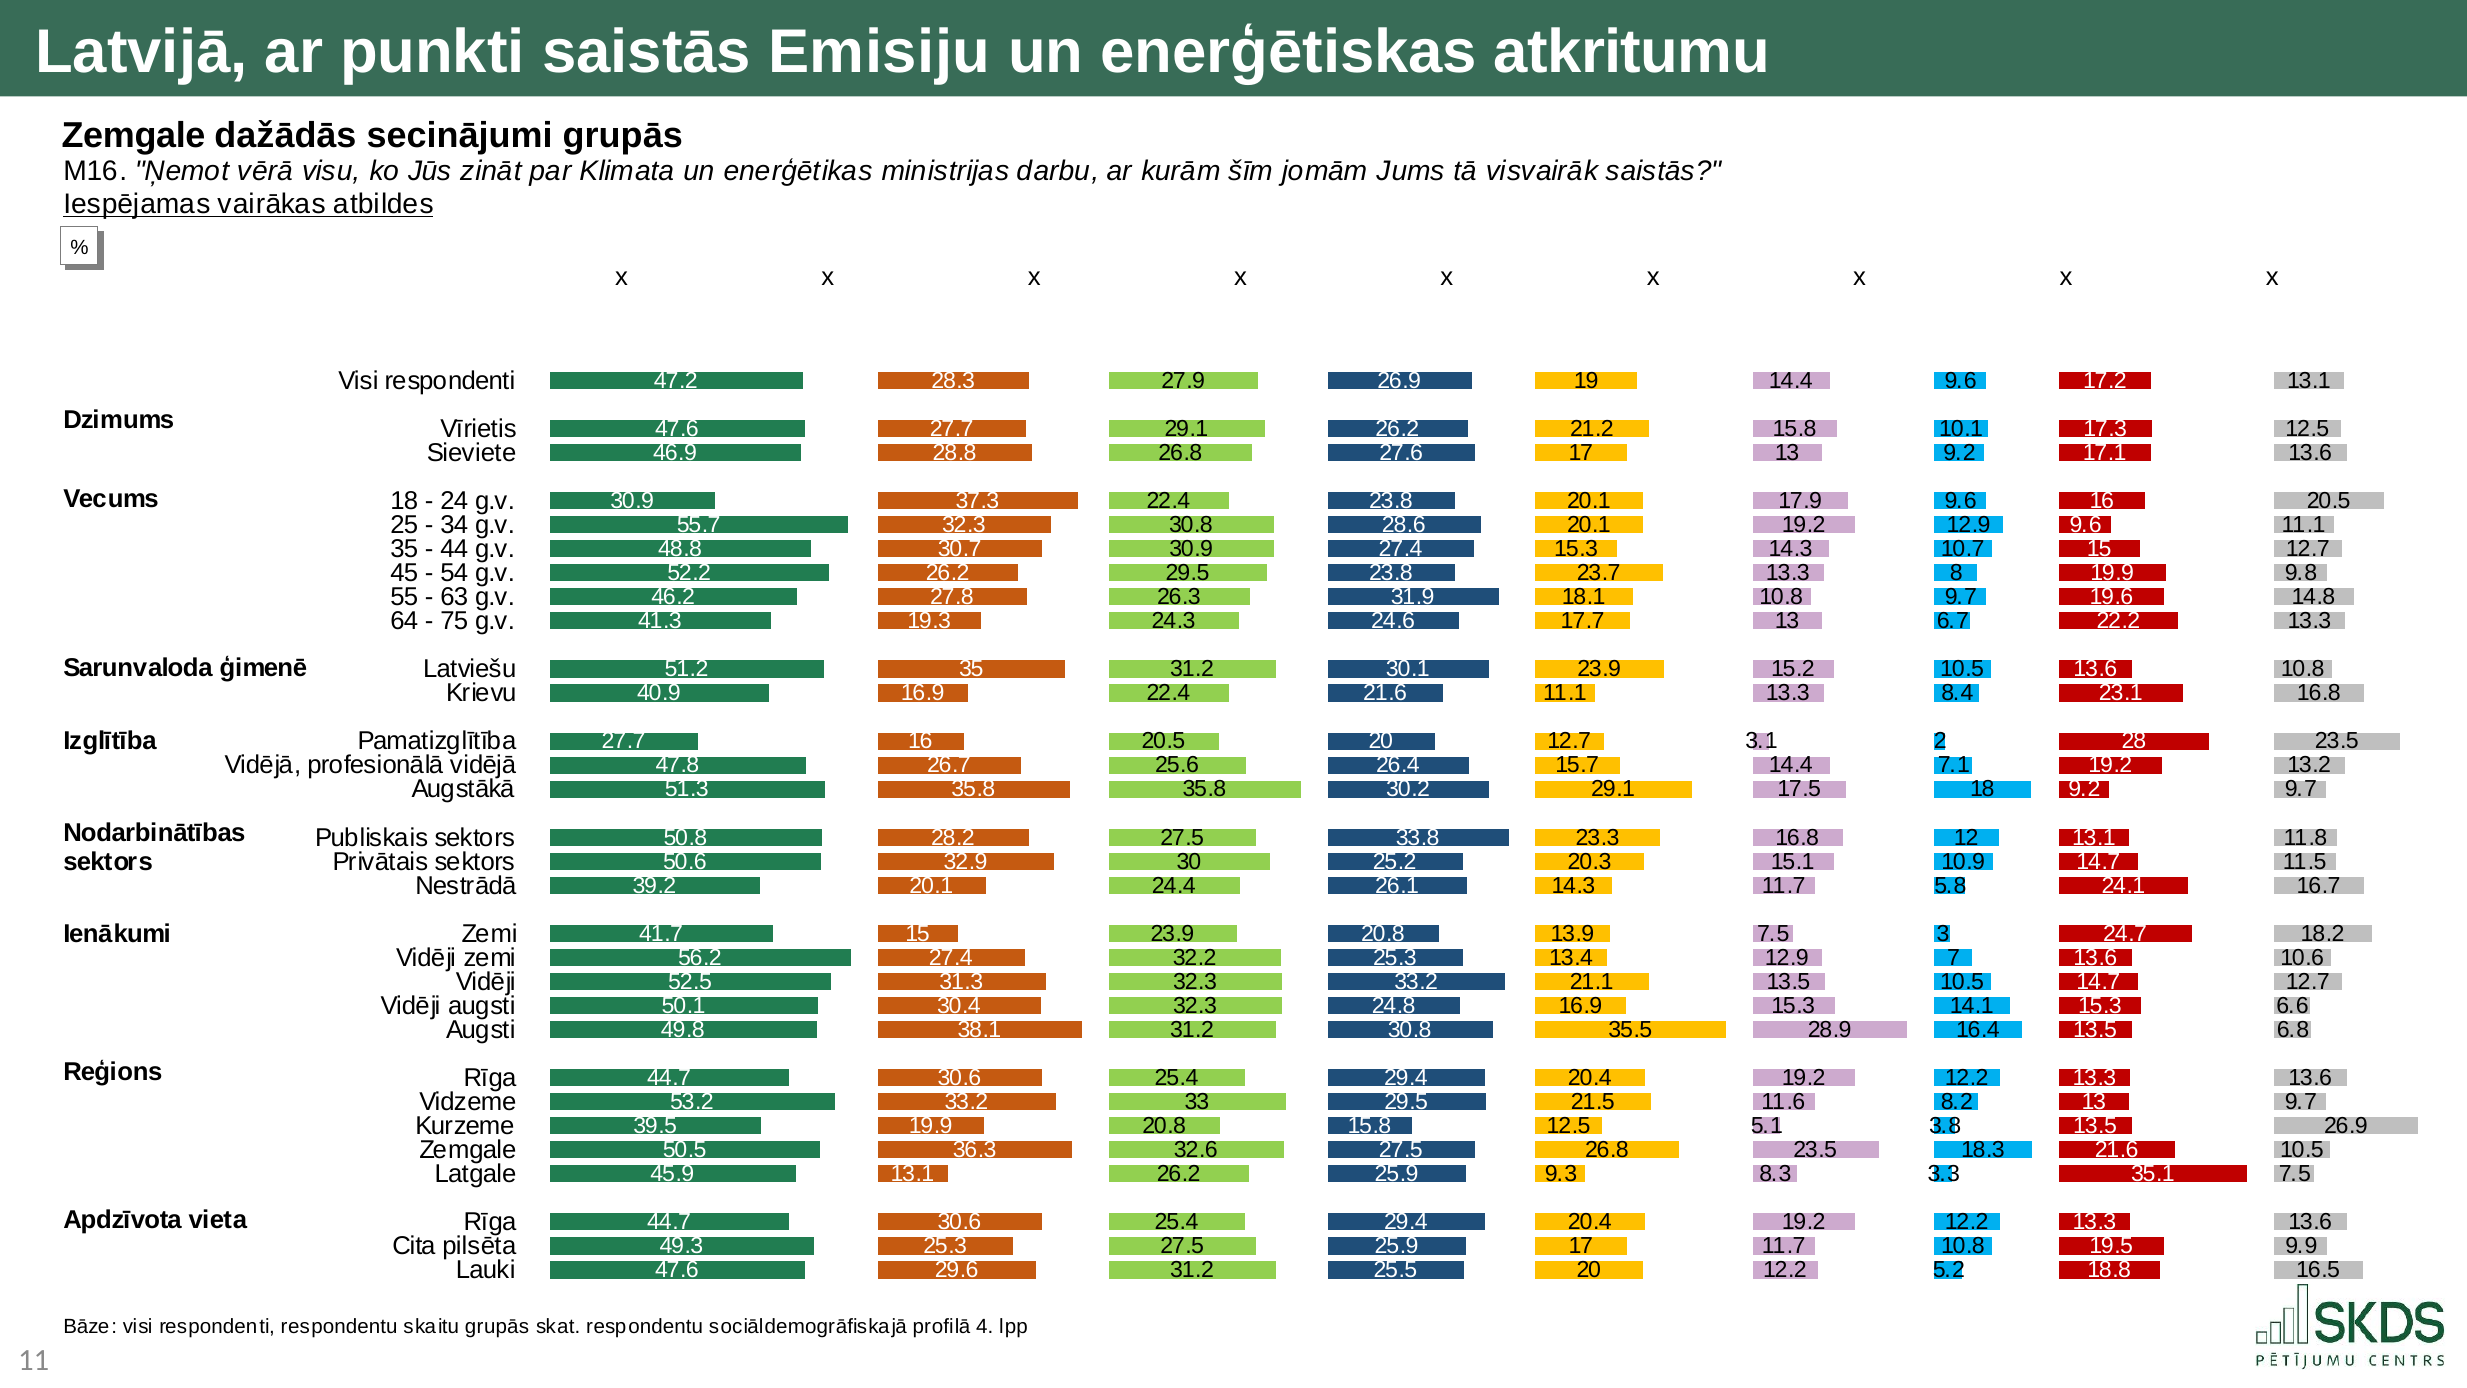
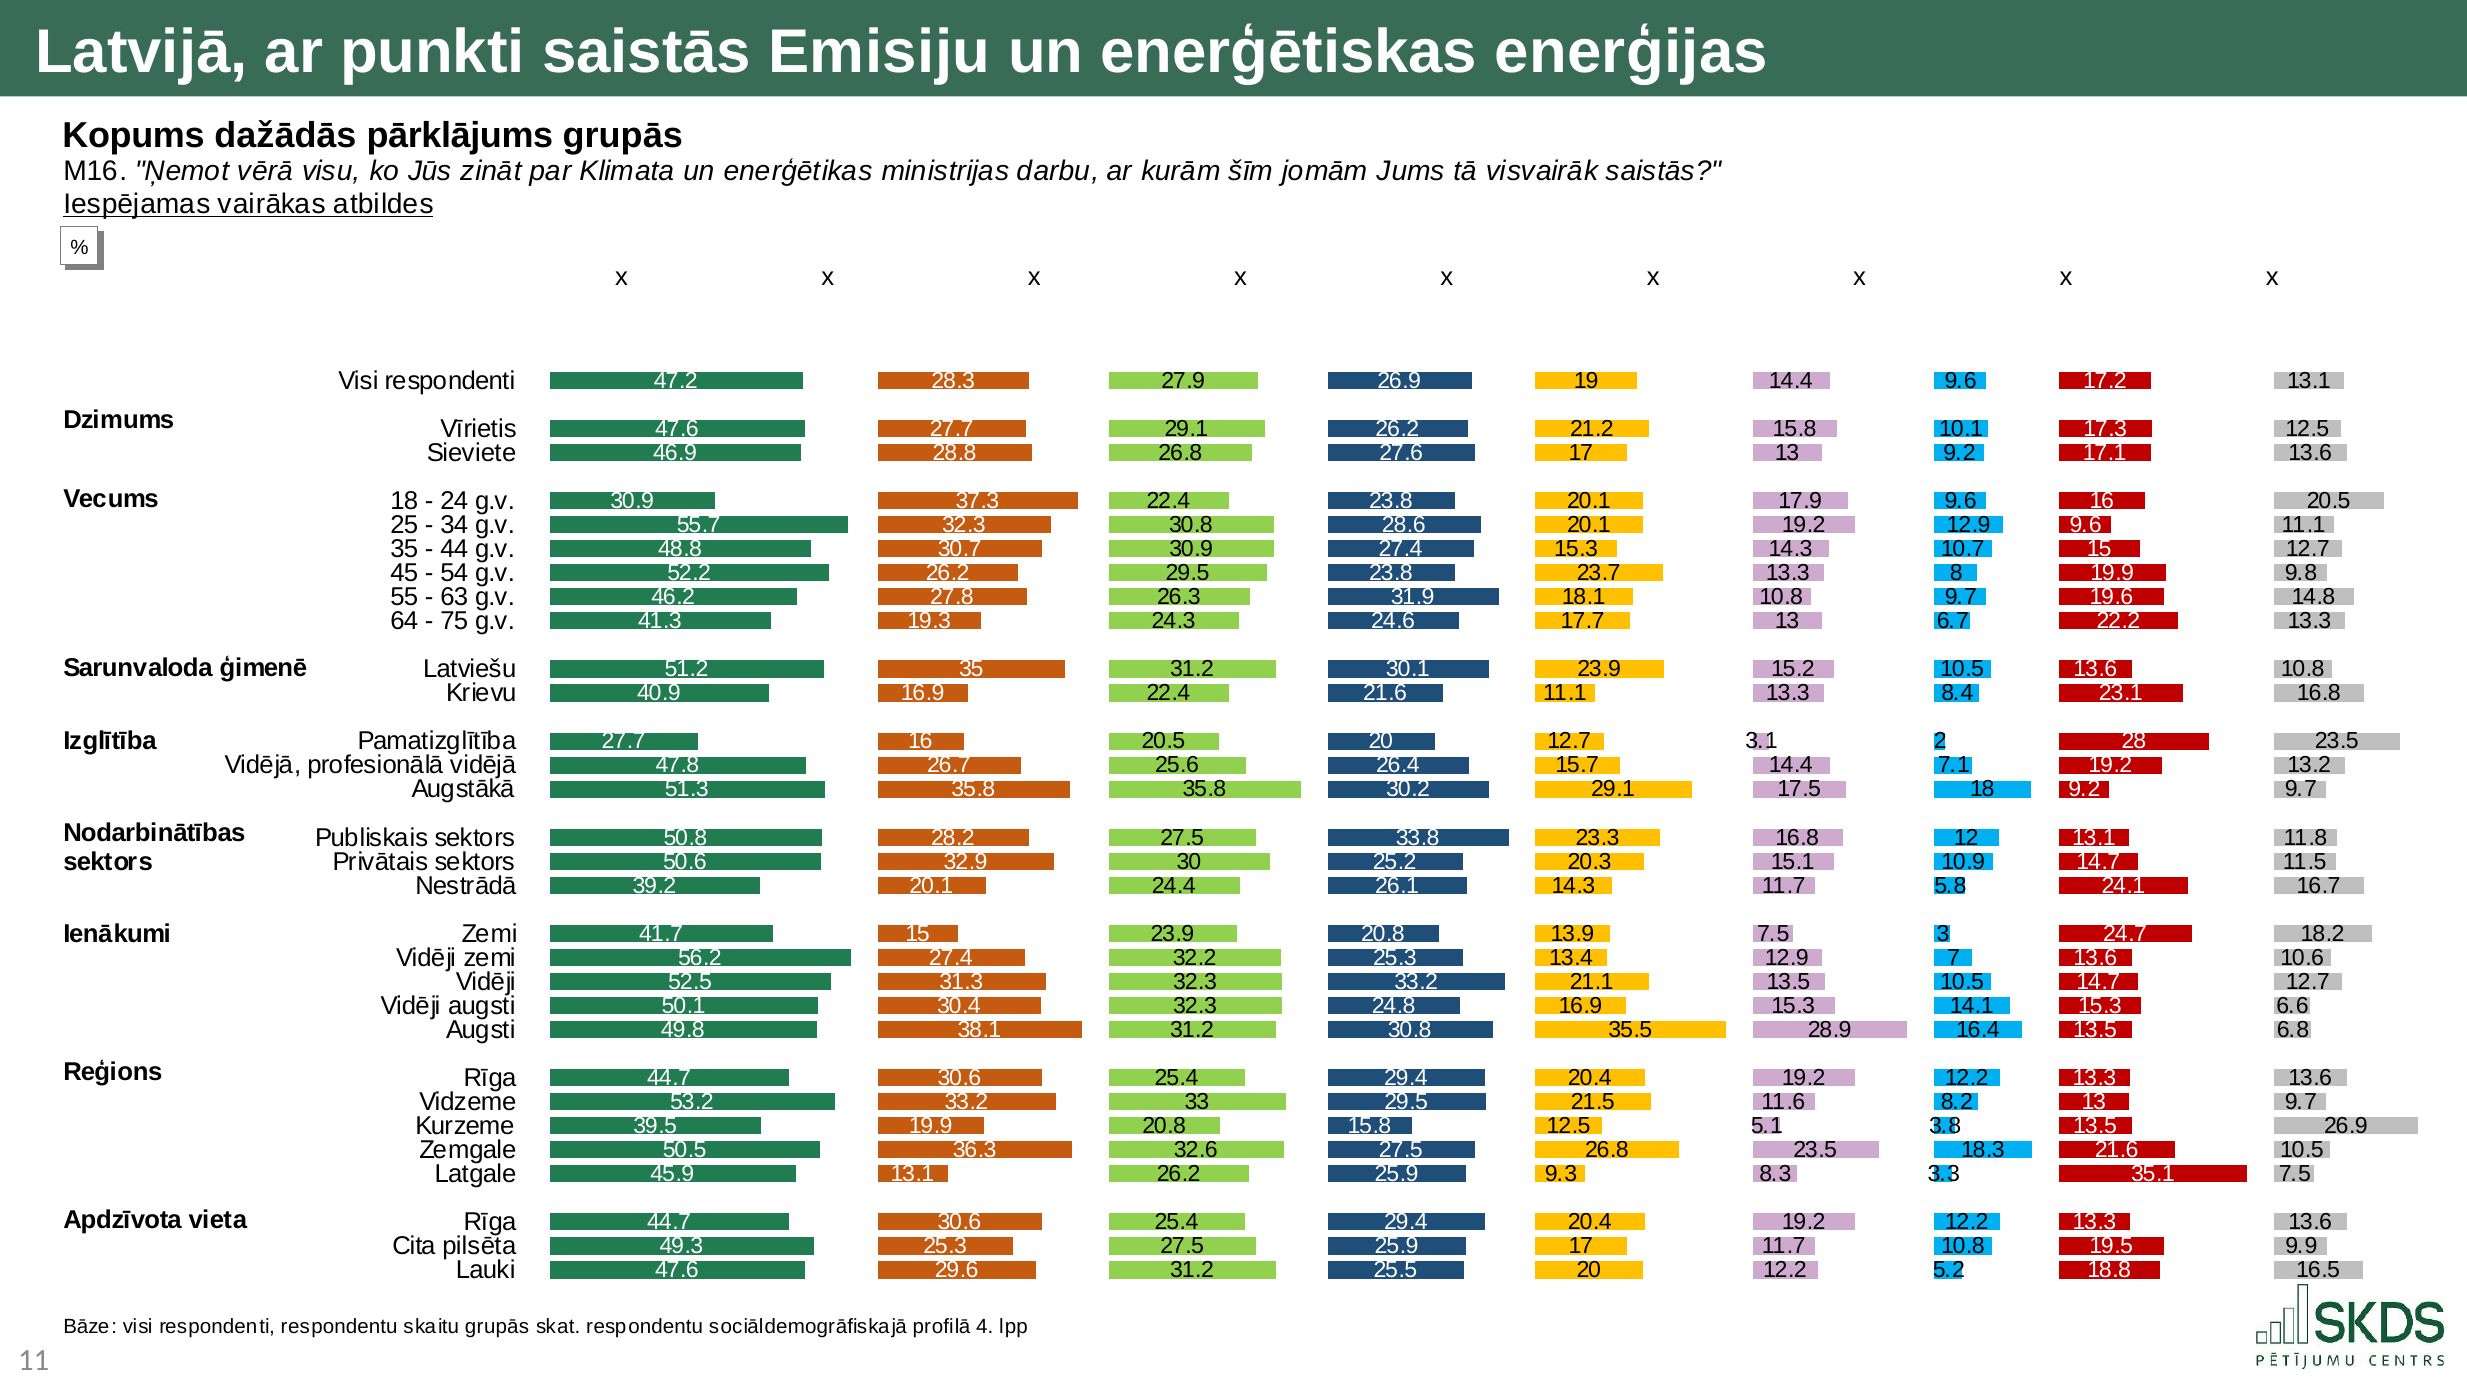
atkritumu: atkritumu -> enerģijas
Zemgale at (134, 136): Zemgale -> Kopums
secinājumi: secinājumi -> pārklājums
